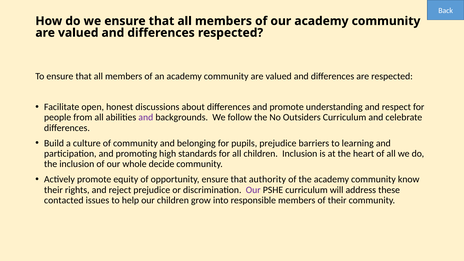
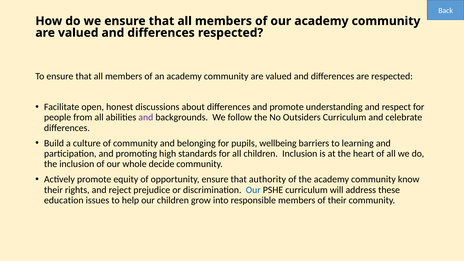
pupils prejudice: prejudice -> wellbeing
Our at (253, 190) colour: purple -> blue
contacted: contacted -> education
